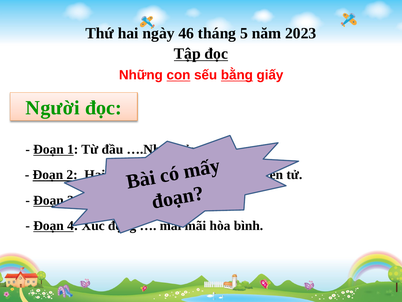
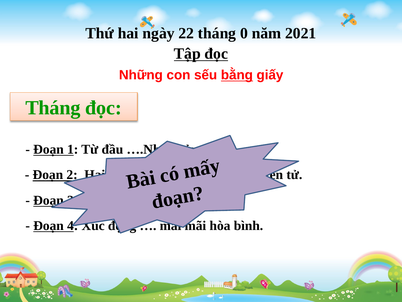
46: 46 -> 22
5: 5 -> 0
2023: 2023 -> 2021
con at (178, 75) underline: present -> none
Người at (53, 108): Người -> Tháng
